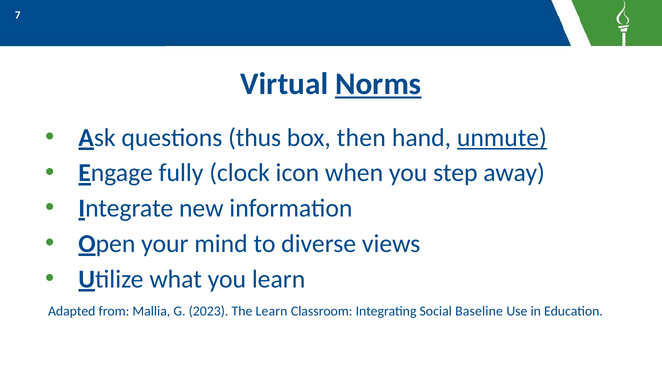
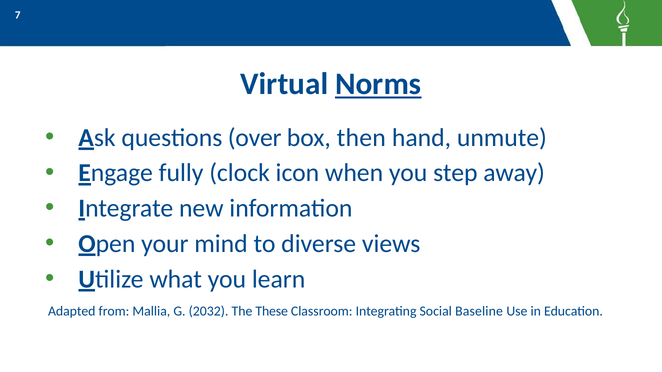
thus: thus -> over
unmute underline: present -> none
2023: 2023 -> 2032
The Learn: Learn -> These
